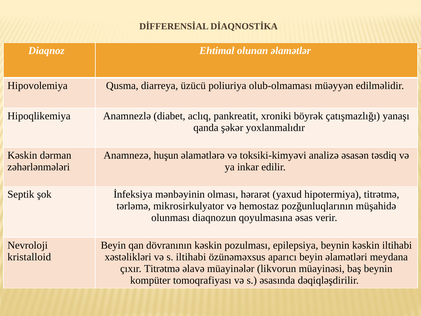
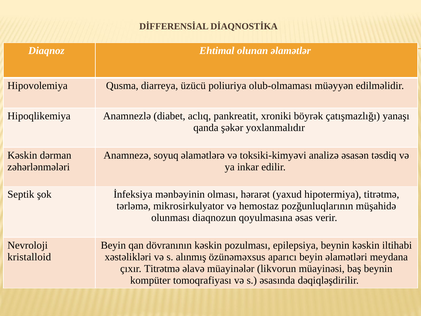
huşun: huşun -> soyuq
s iltihabi: iltihabi -> alınmış
